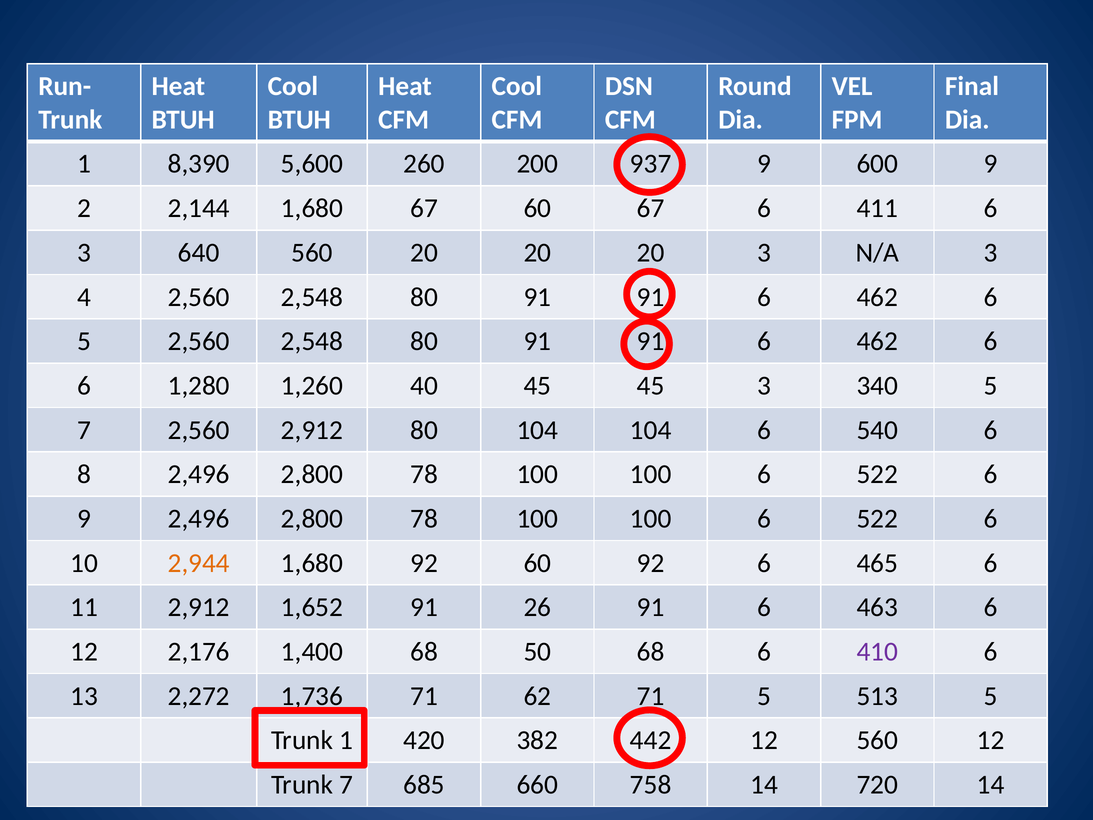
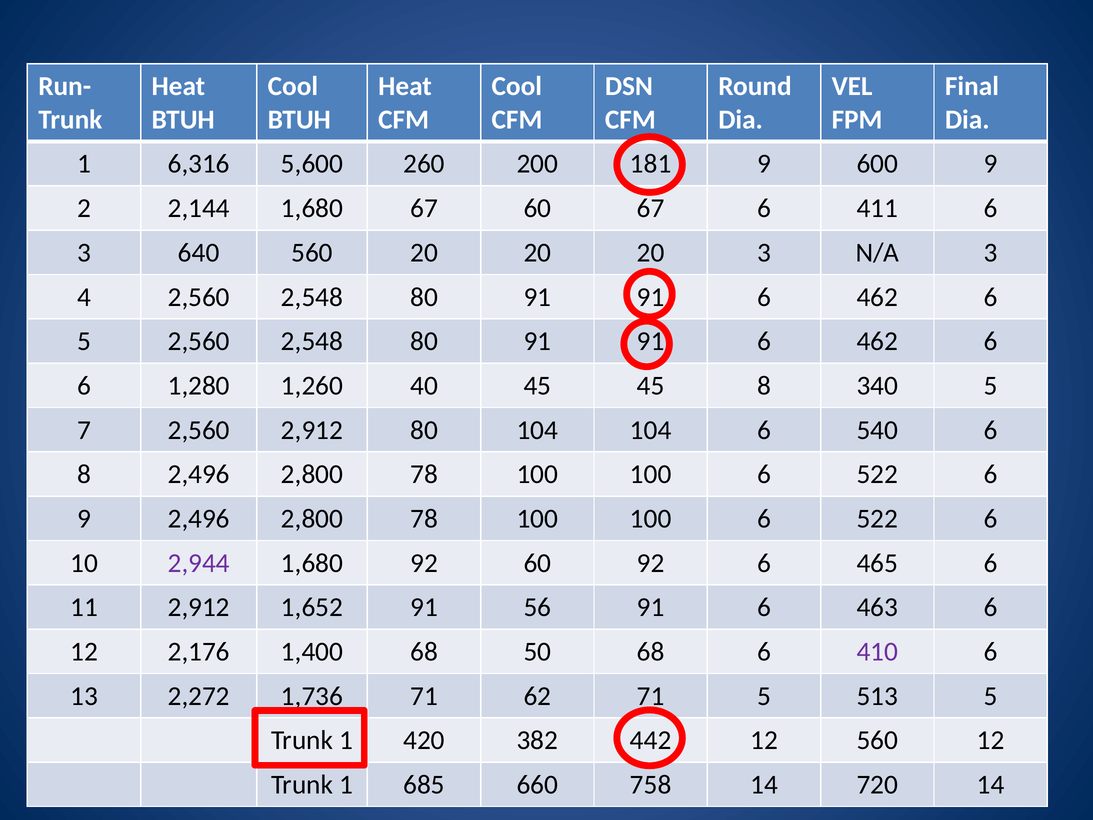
8,390: 8,390 -> 6,316
937: 937 -> 181
45 3: 3 -> 8
2,944 colour: orange -> purple
26: 26 -> 56
7 at (346, 784): 7 -> 1
